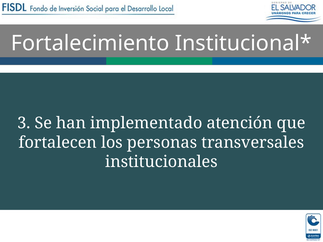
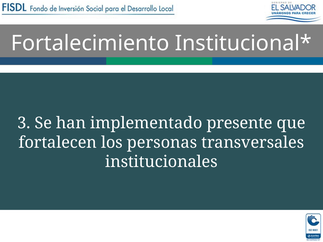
atención: atención -> presente
